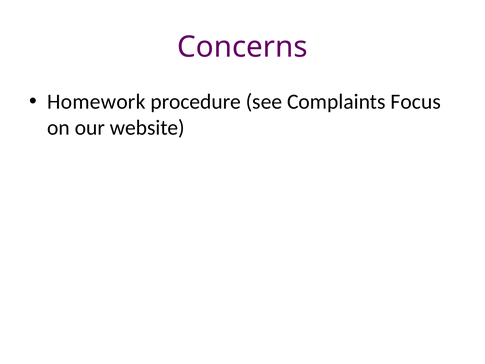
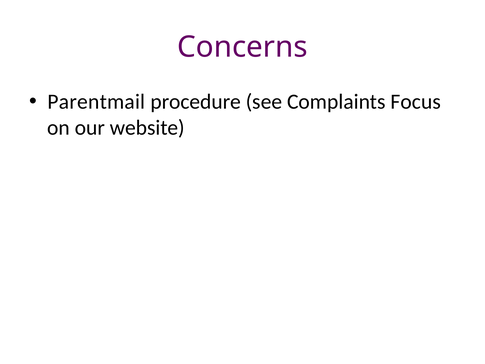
Homework: Homework -> Parentmail
